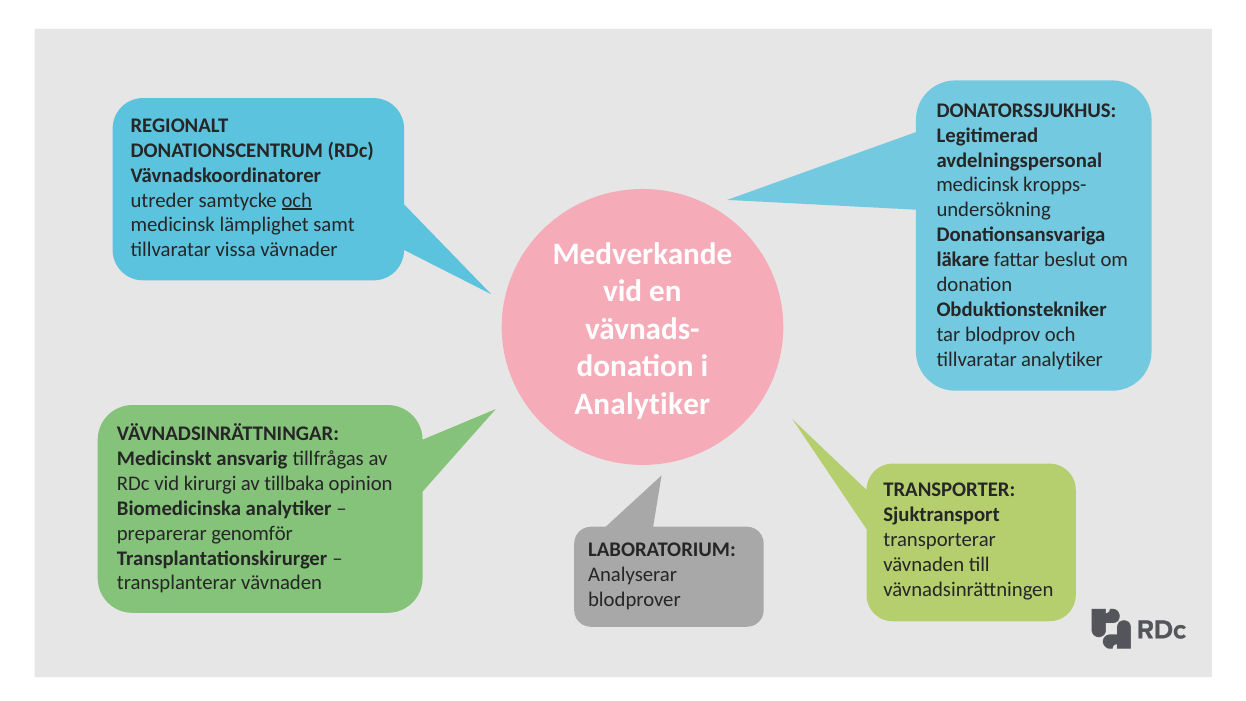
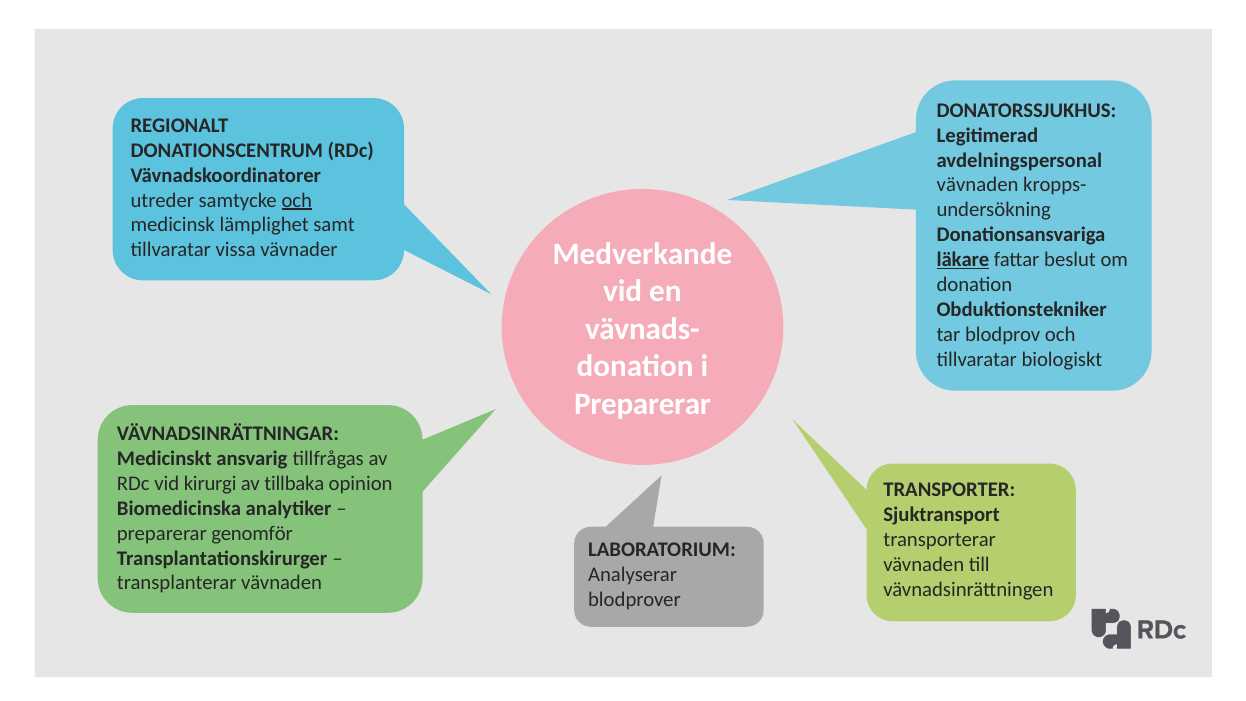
medicinsk at (978, 185): medicinsk -> vävnaden
läkare underline: none -> present
tillvaratar analytiker: analytiker -> biologiskt
Analytiker at (642, 404): Analytiker -> Preparerar
